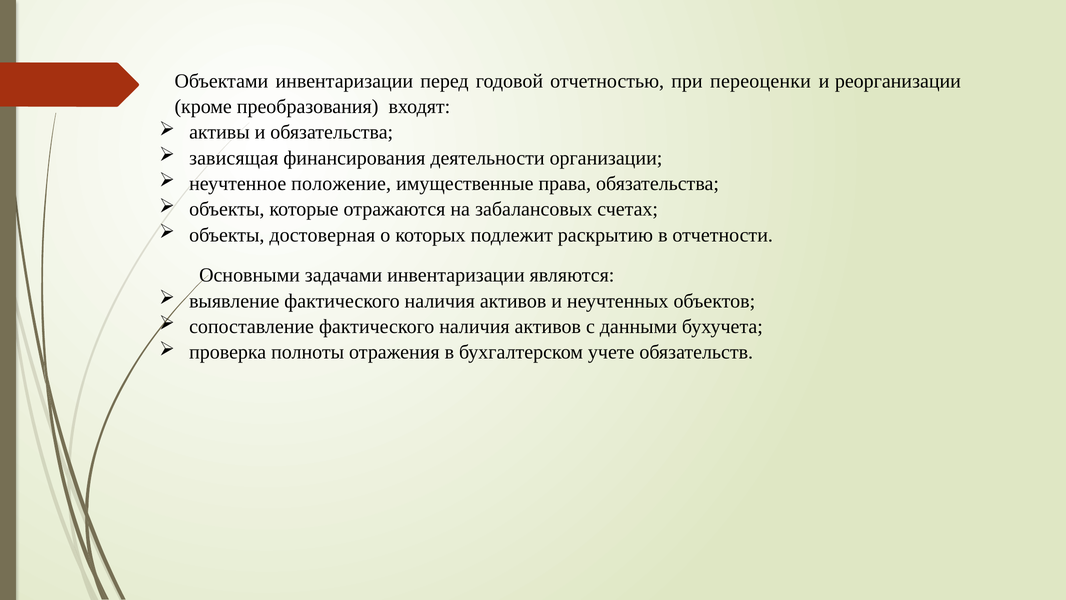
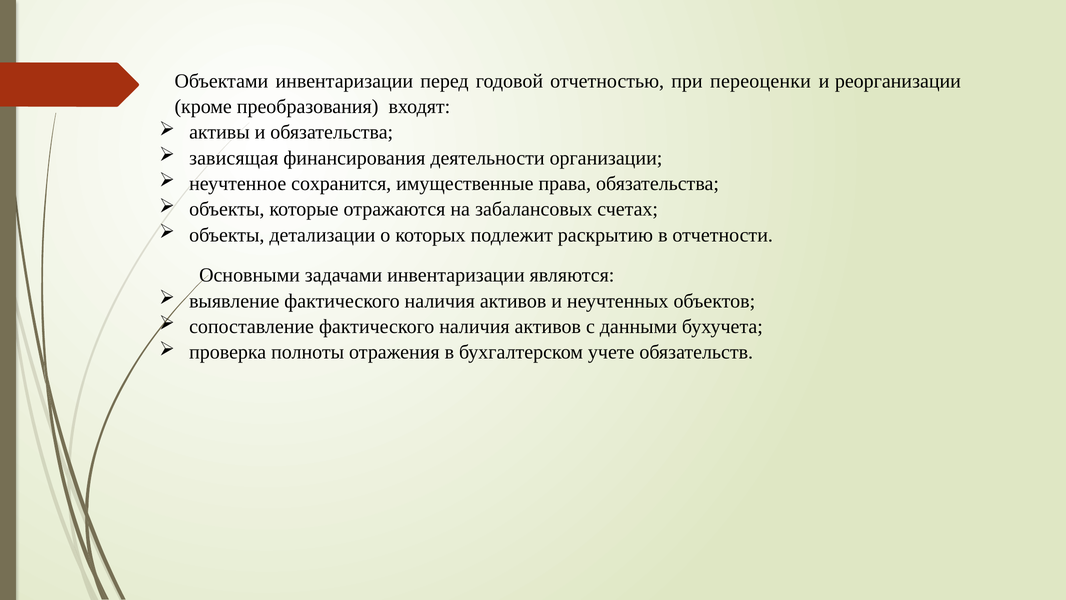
положение: положение -> сохранится
достоверная: достоверная -> детализации
